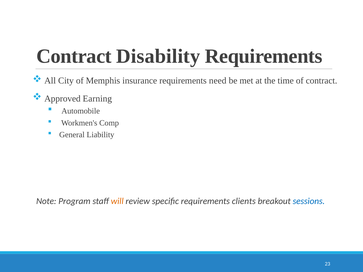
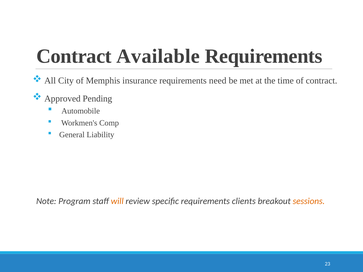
Disability: Disability -> Available
Earning: Earning -> Pending
sessions colour: blue -> orange
